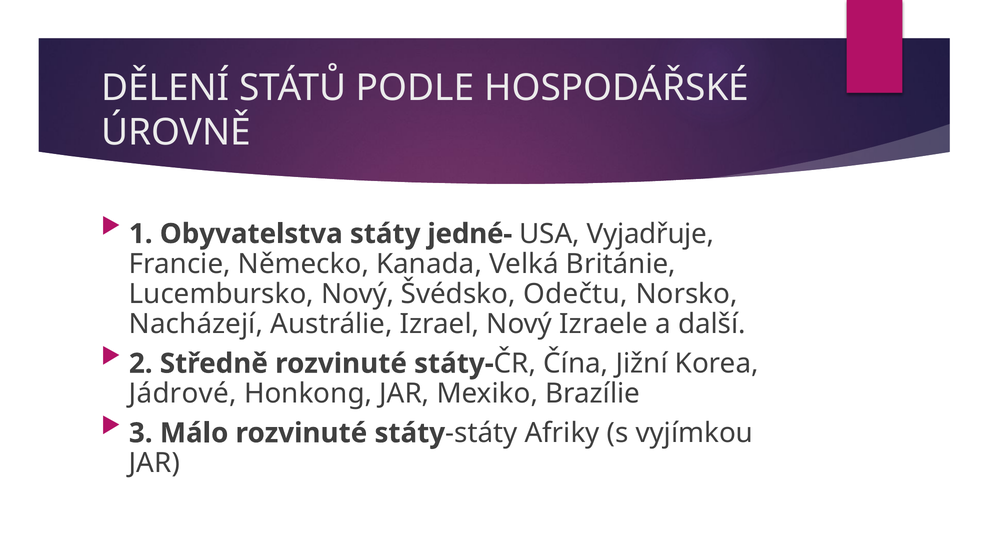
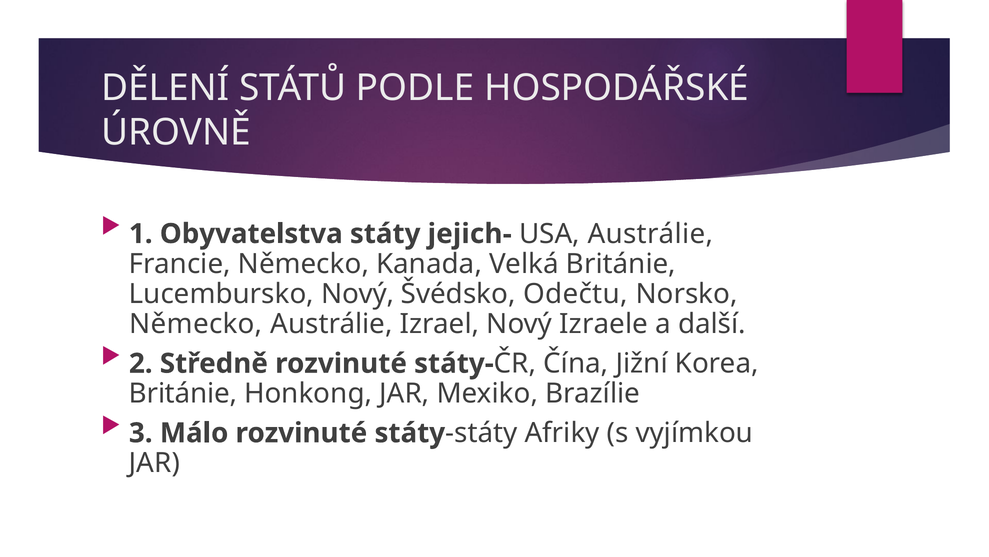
jedné-: jedné- -> jejich-
USA Vyjadřuje: Vyjadřuje -> Austrálie
Nacházejí at (196, 324): Nacházejí -> Německo
Jádrové at (183, 393): Jádrové -> Británie
